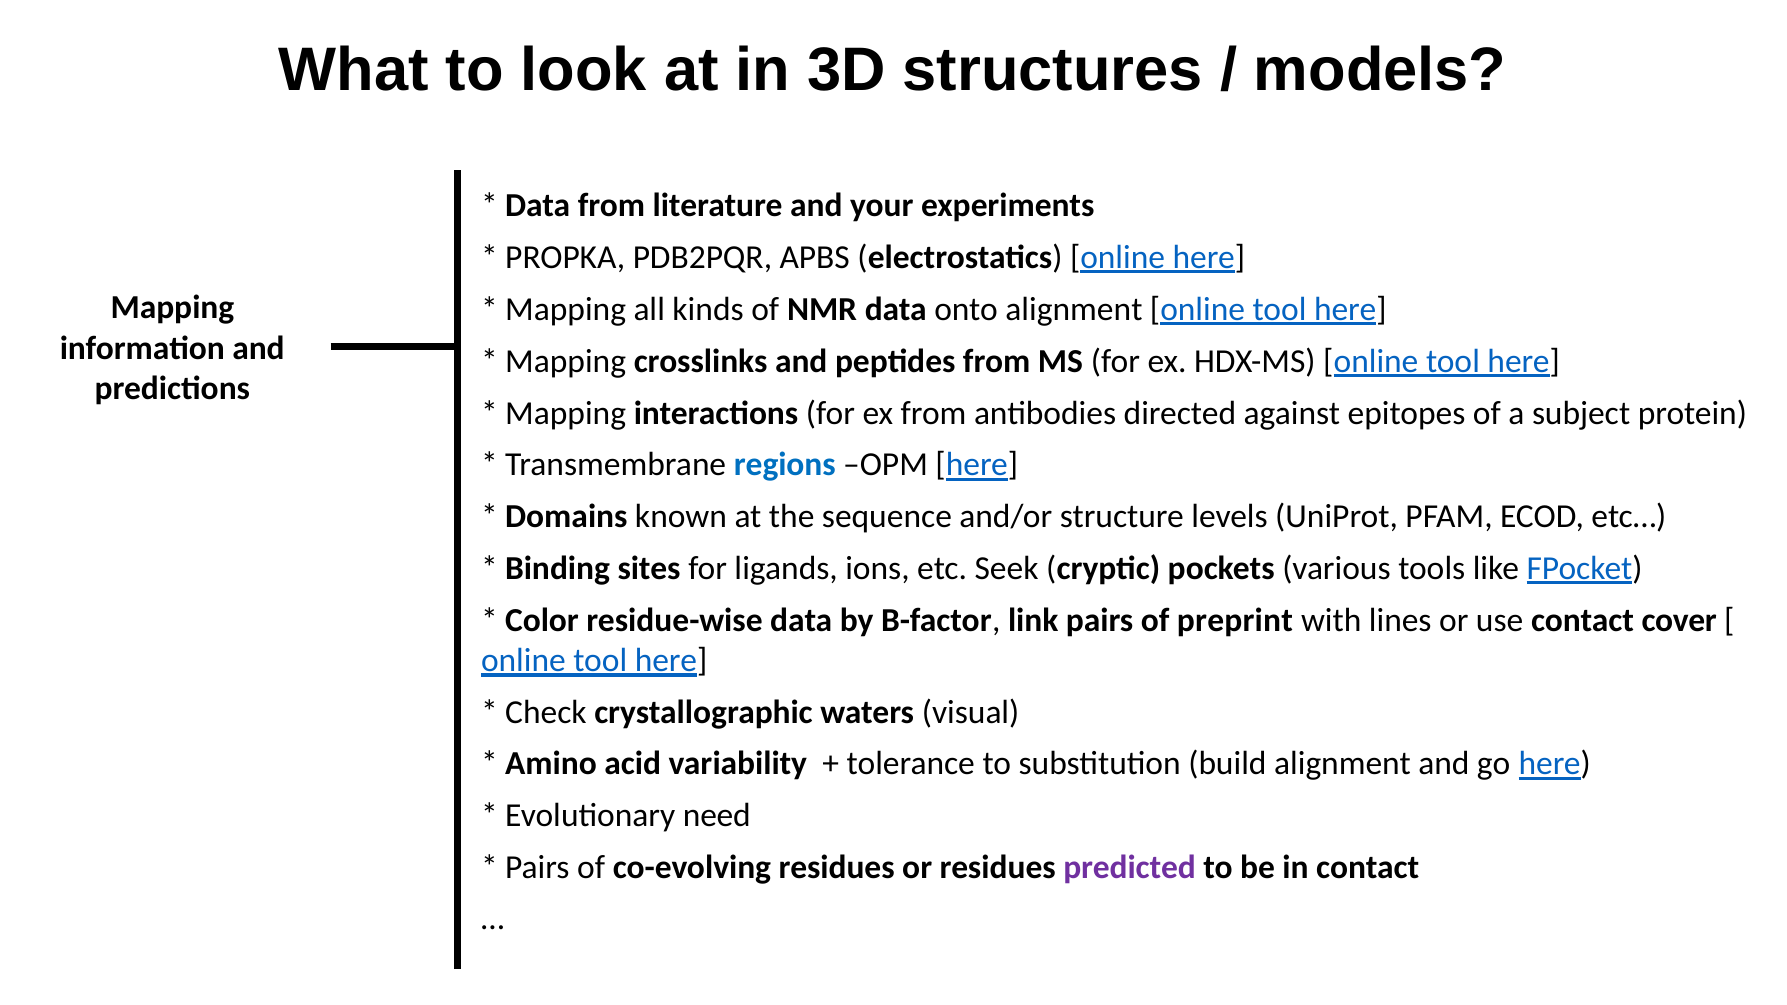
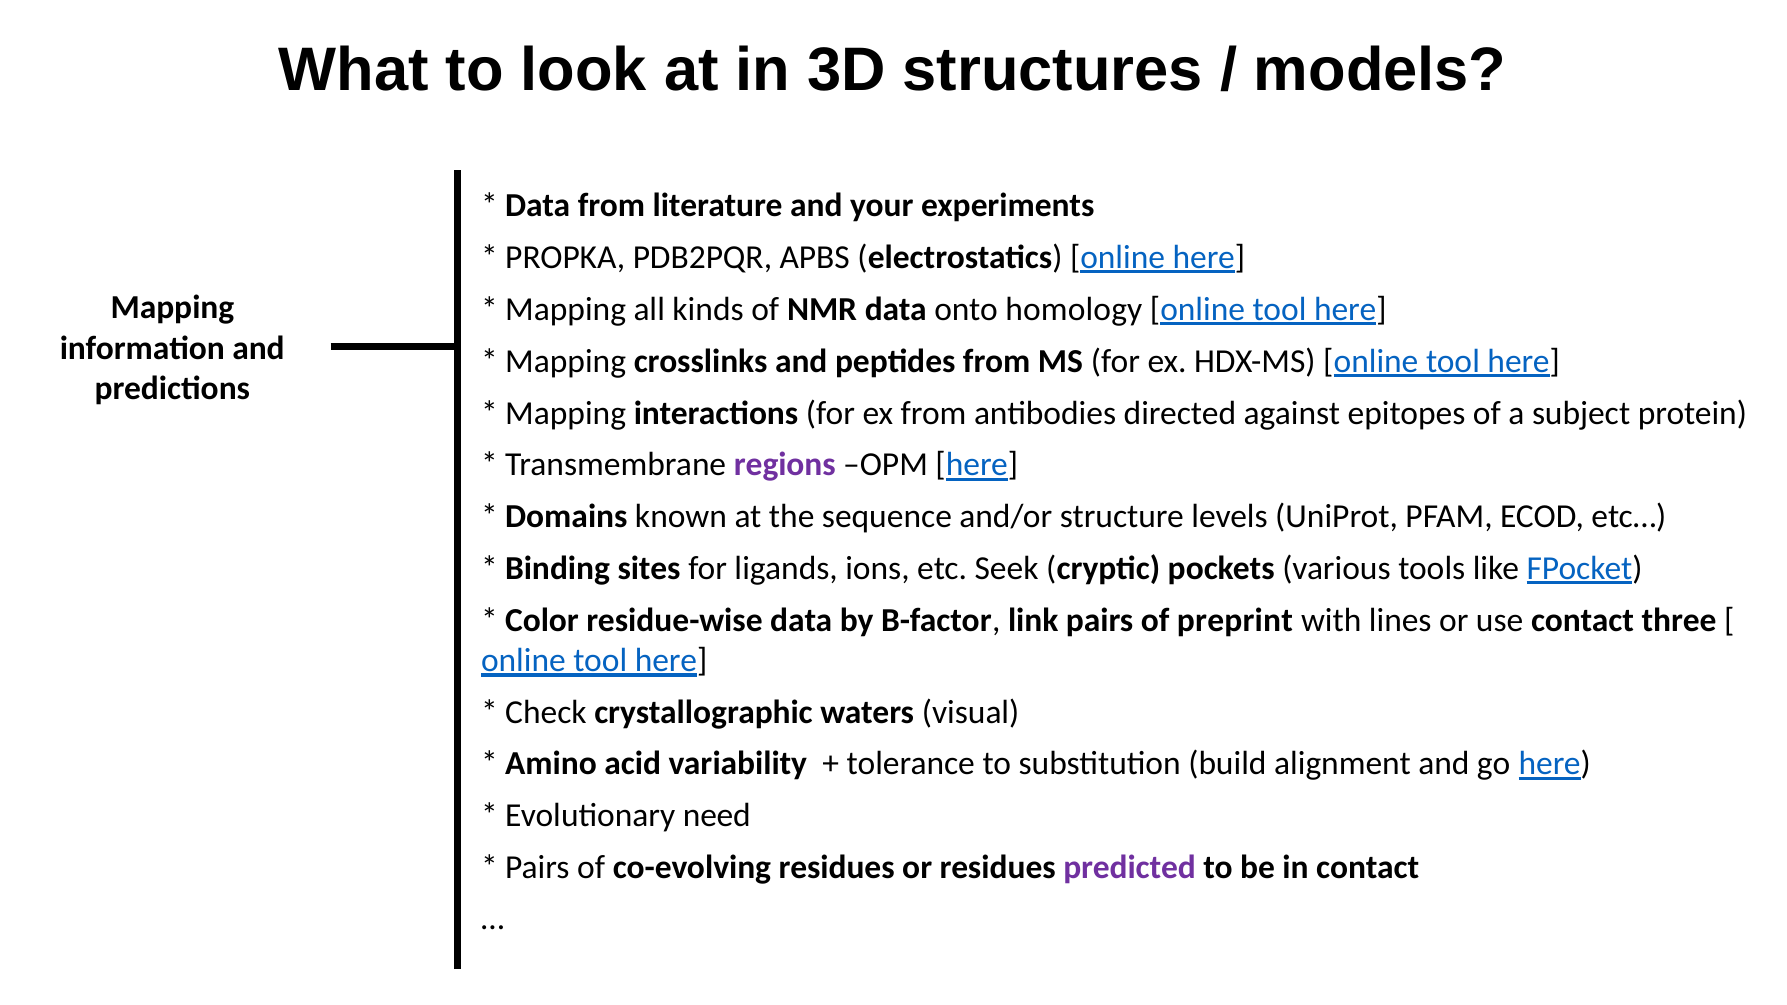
onto alignment: alignment -> homology
regions colour: blue -> purple
cover: cover -> three
